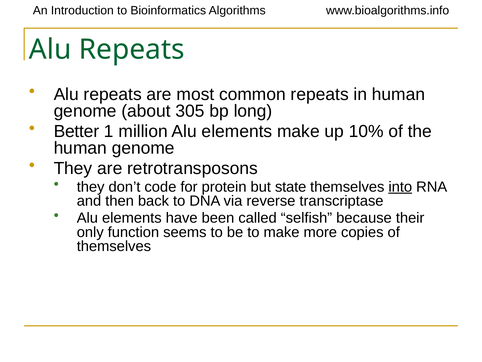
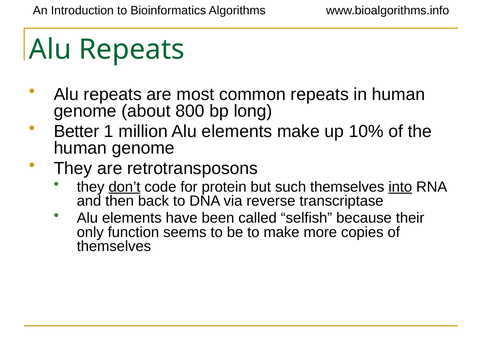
305: 305 -> 800
don’t underline: none -> present
state: state -> such
